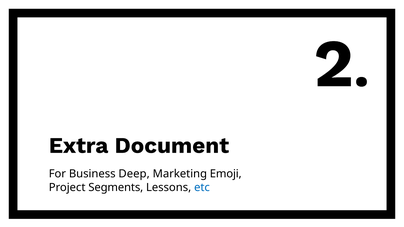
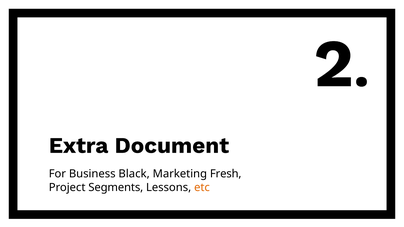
Deep: Deep -> Black
Emoji: Emoji -> Fresh
etc colour: blue -> orange
